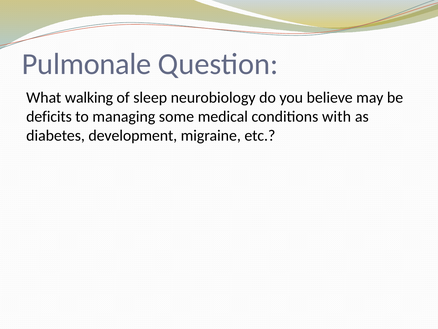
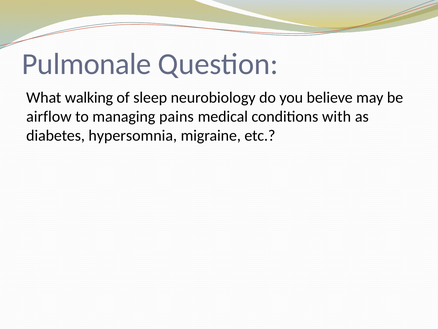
deficits: deficits -> airflow
some: some -> pains
development: development -> hypersomnia
